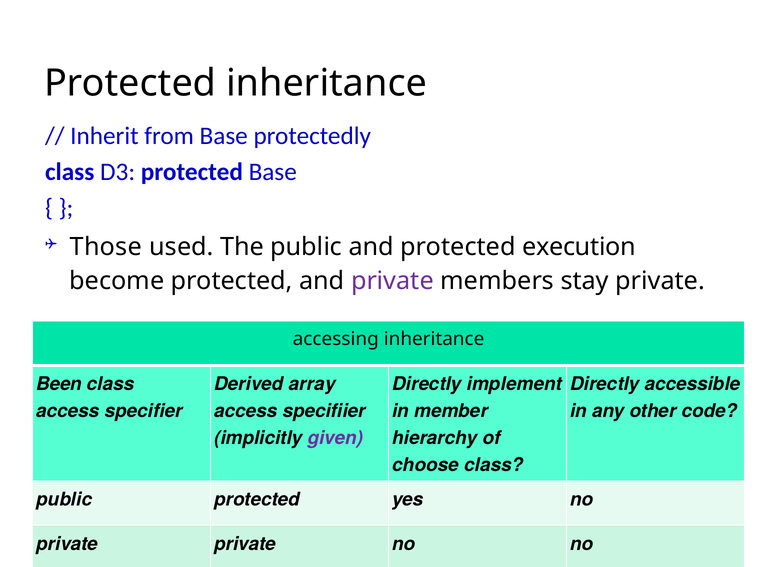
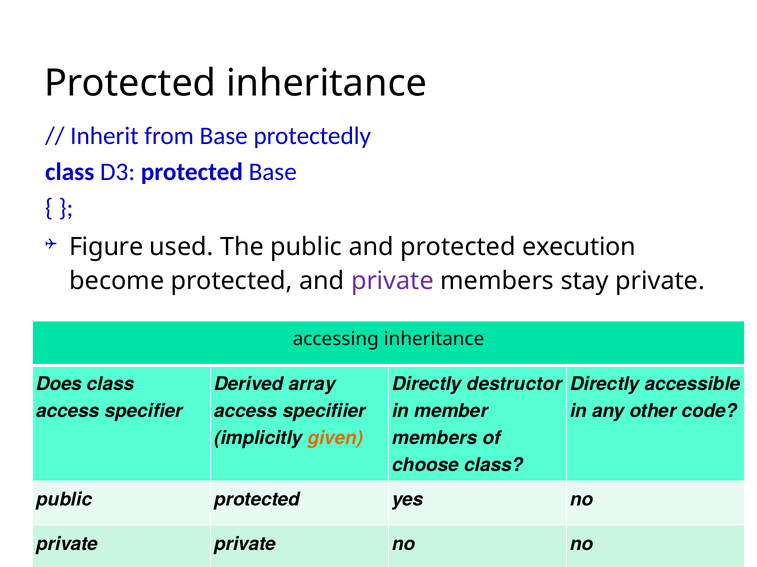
Those: Those -> Figure
Been: Been -> Does
implement: implement -> destructor
given colour: purple -> orange
hierarchy at (435, 439): hierarchy -> members
